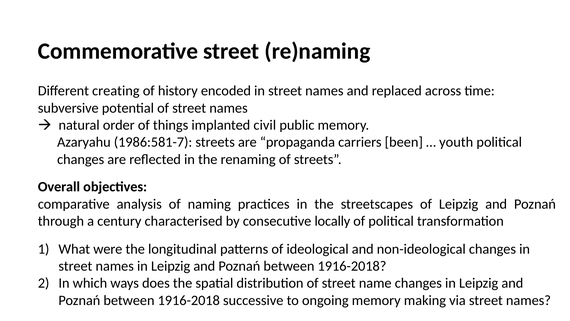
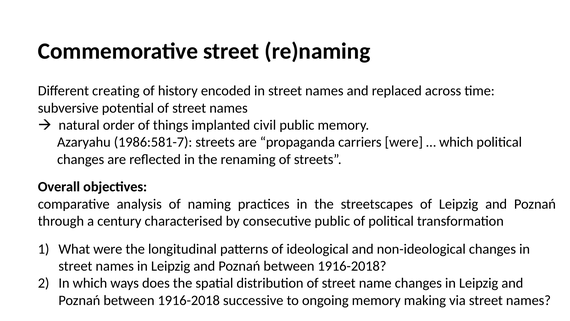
carriers been: been -> were
youth at (456, 142): youth -> which
consecutive locally: locally -> public
